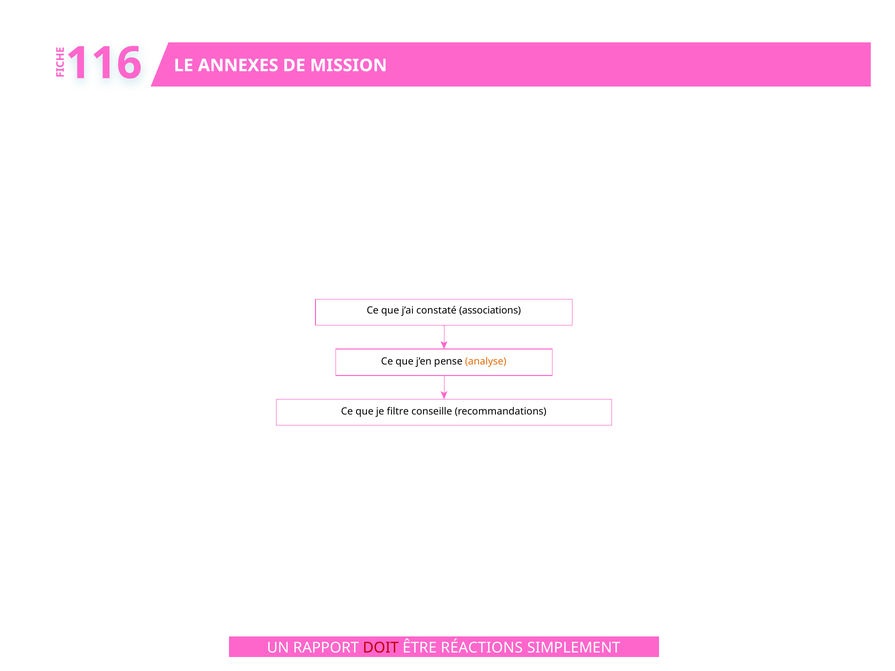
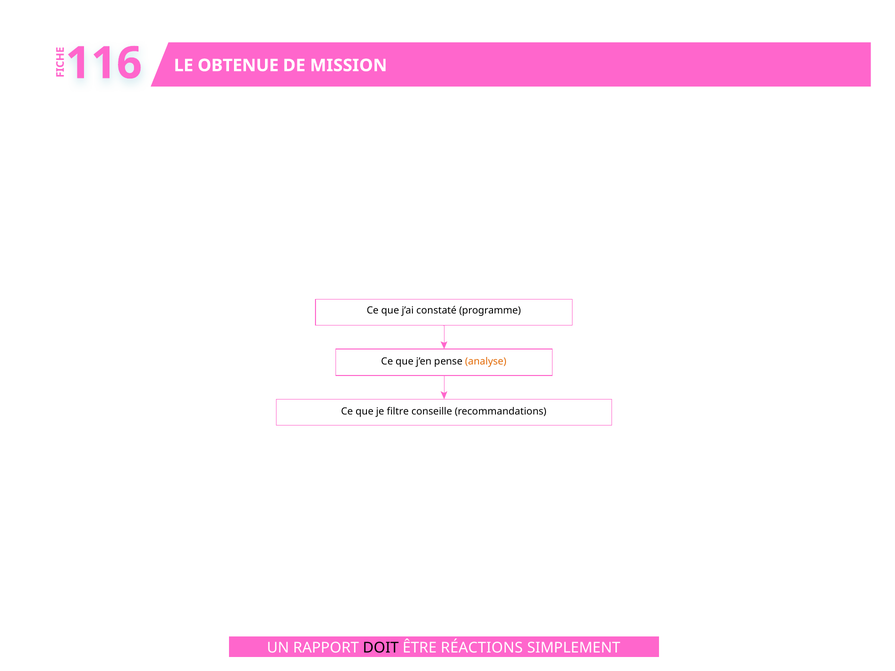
ANNEXES: ANNEXES -> OBTENUE
associations: associations -> programme
DOIT colour: red -> black
